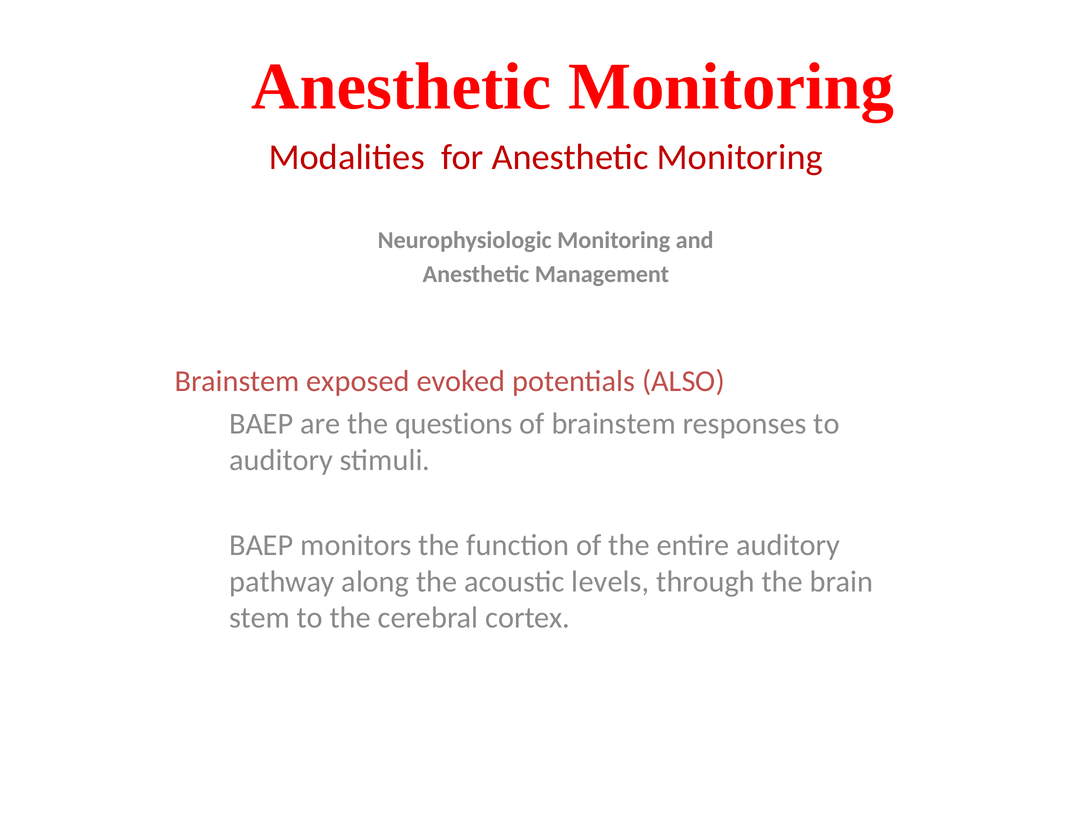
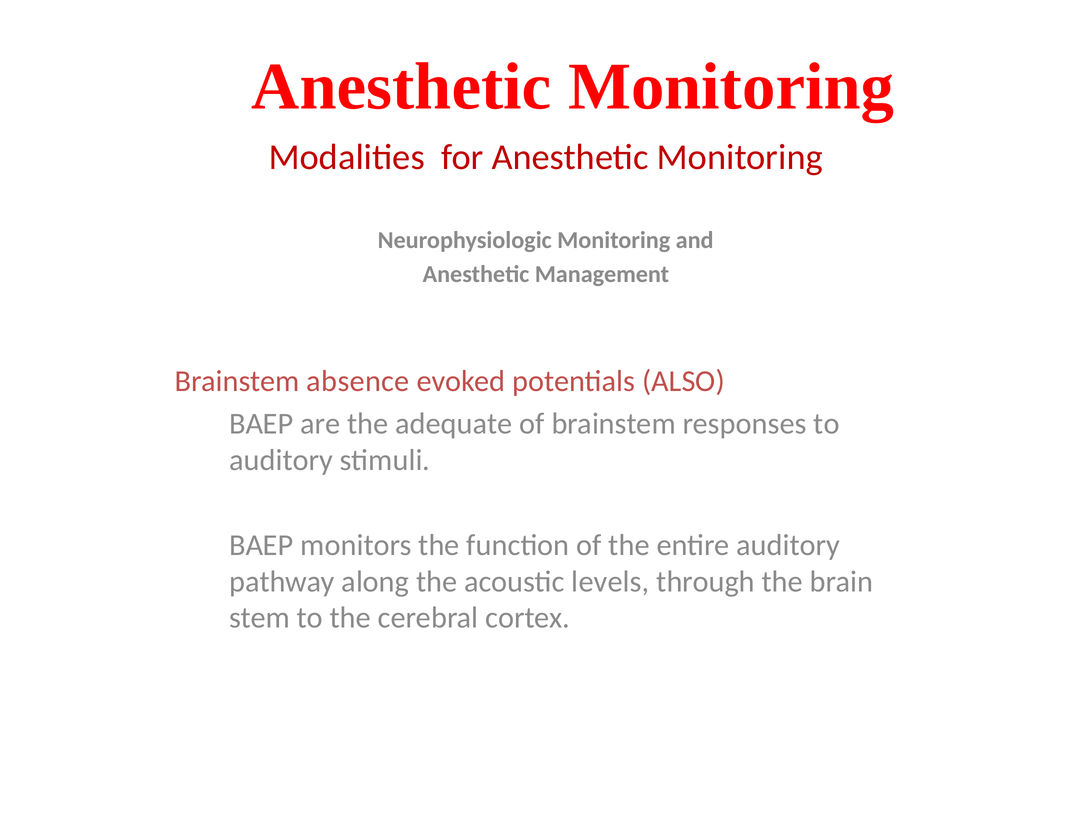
exposed: exposed -> absence
questions: questions -> adequate
